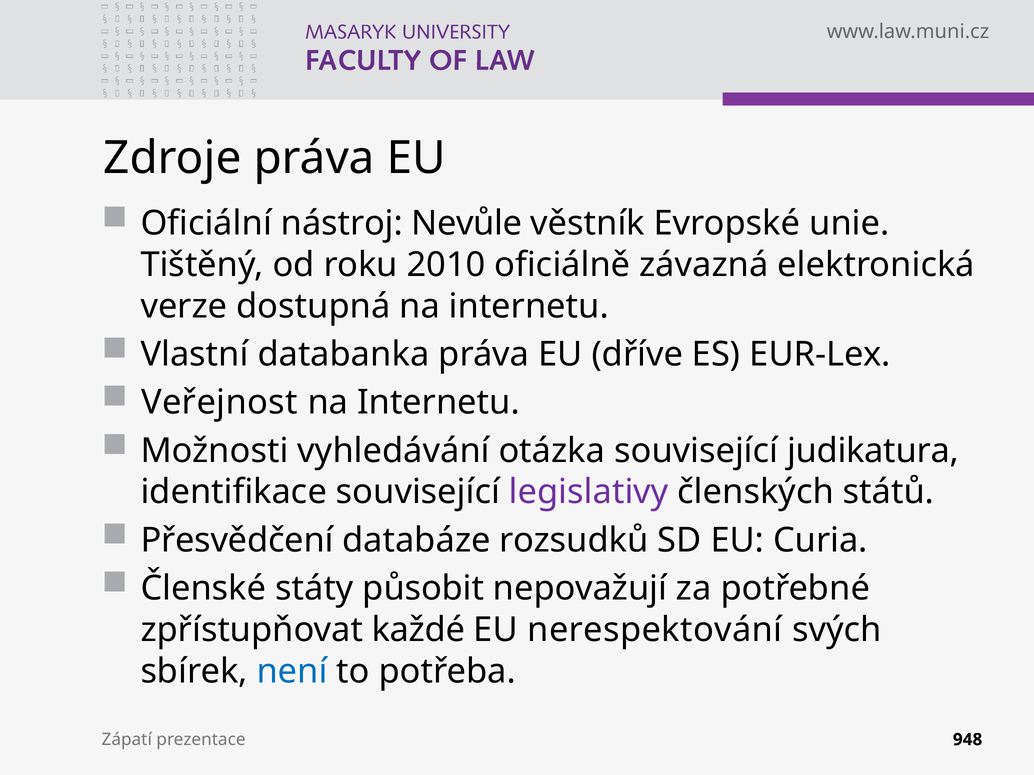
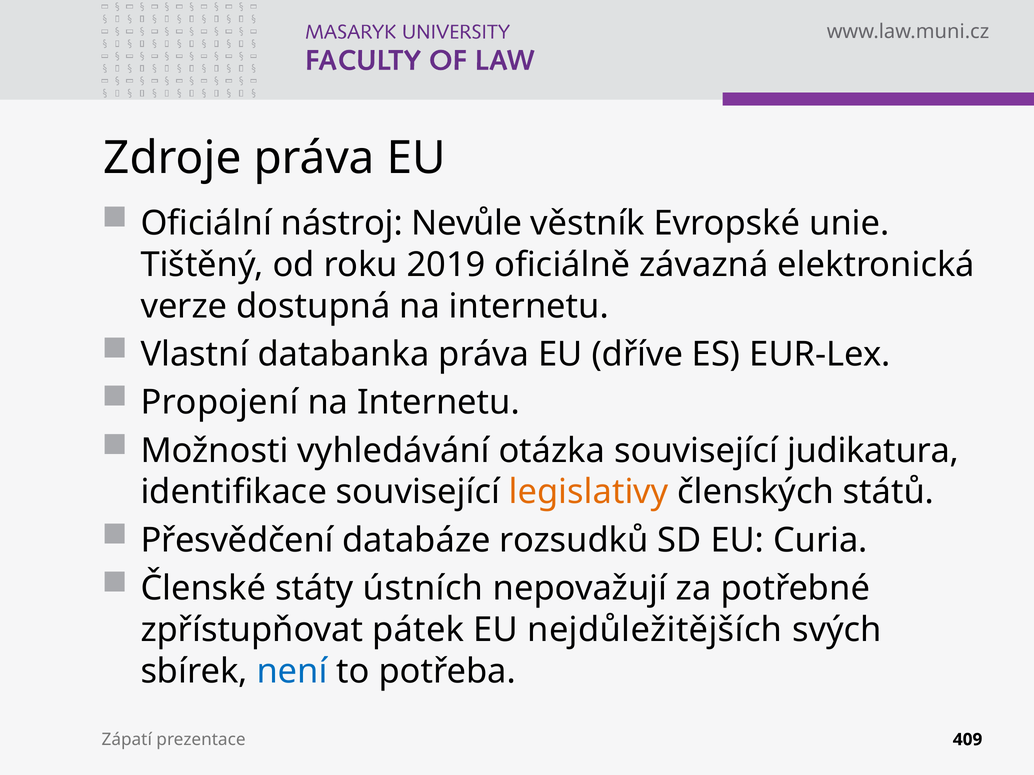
2010: 2010 -> 2019
Veřejnost: Veřejnost -> Propojení
legislativy colour: purple -> orange
působit: působit -> ústních
každé: každé -> pátek
nerespektování: nerespektování -> nejdůležitějších
948: 948 -> 409
